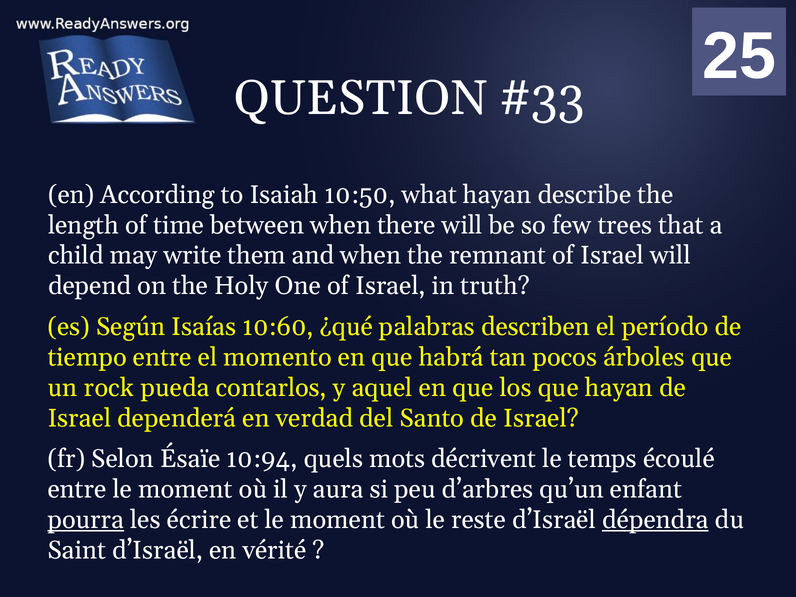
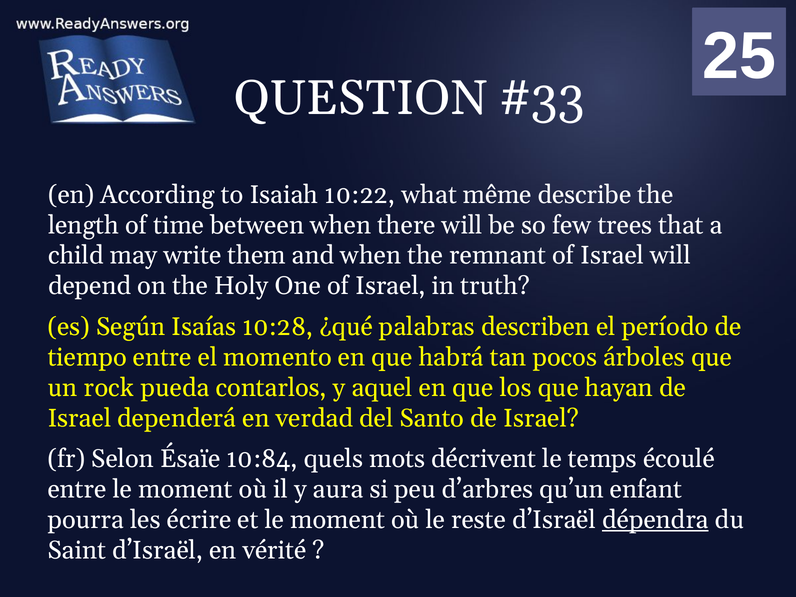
10:50: 10:50 -> 10:22
what hayan: hayan -> même
10:60: 10:60 -> 10:28
10:94: 10:94 -> 10:84
pourra underline: present -> none
